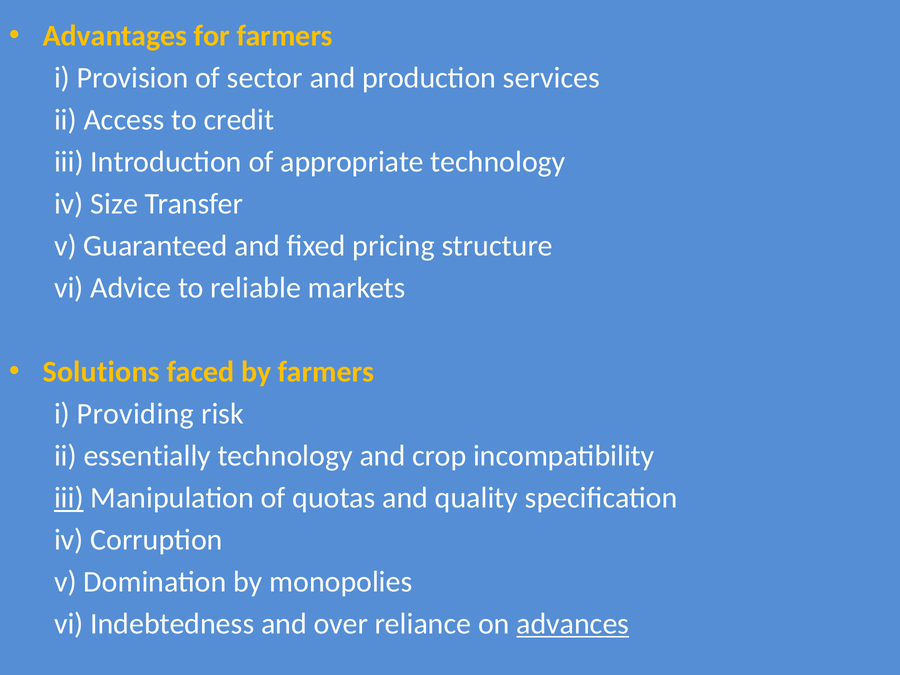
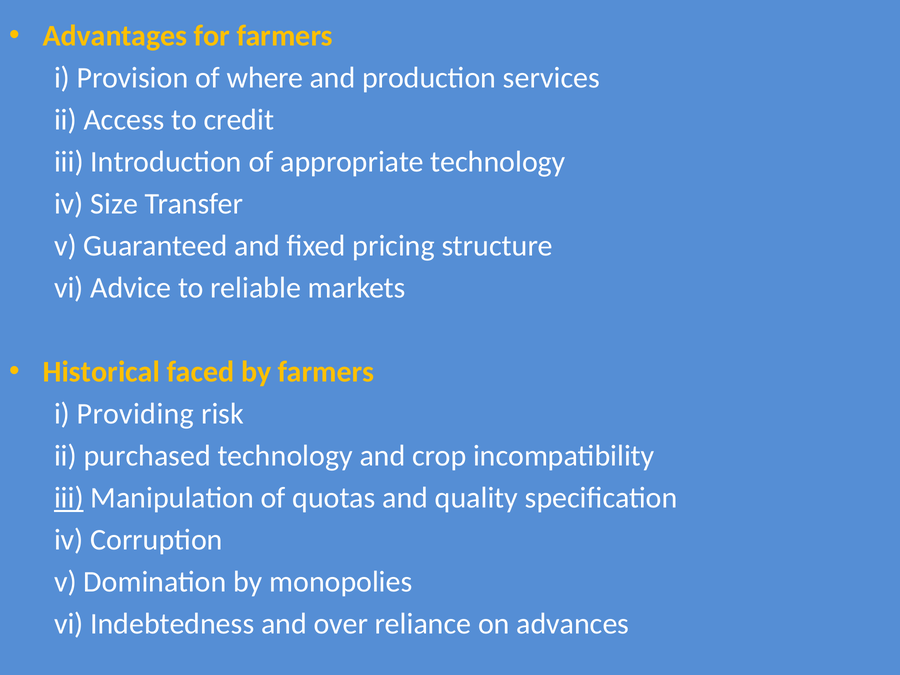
sector: sector -> where
Solutions: Solutions -> Historical
essentially: essentially -> purchased
advances underline: present -> none
